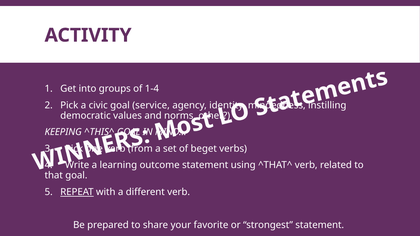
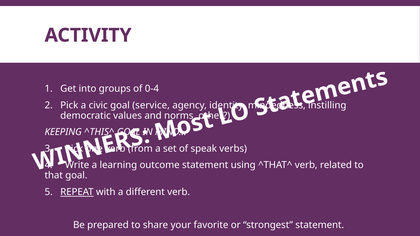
1-4: 1-4 -> 0-4
beget: beget -> speak
